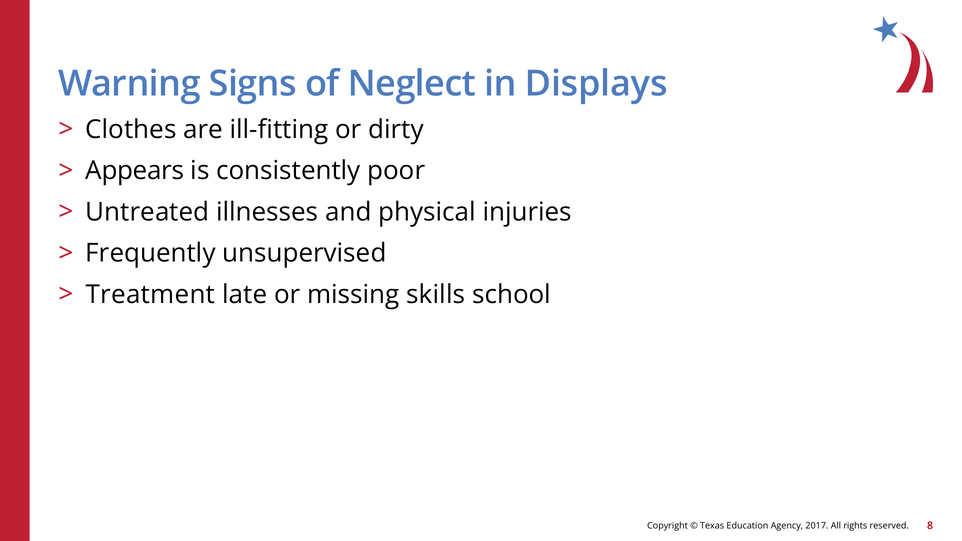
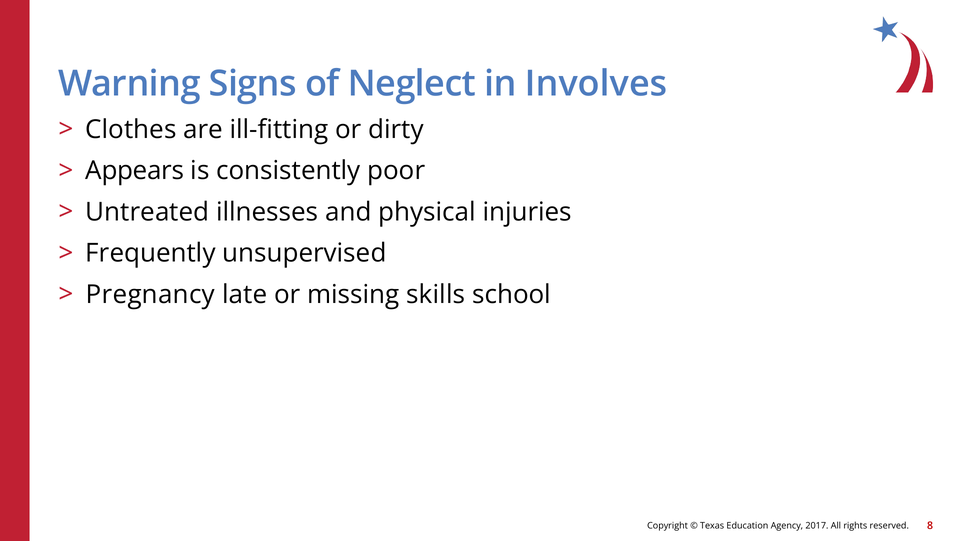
Displays: Displays -> Involves
Treatment: Treatment -> Pregnancy
